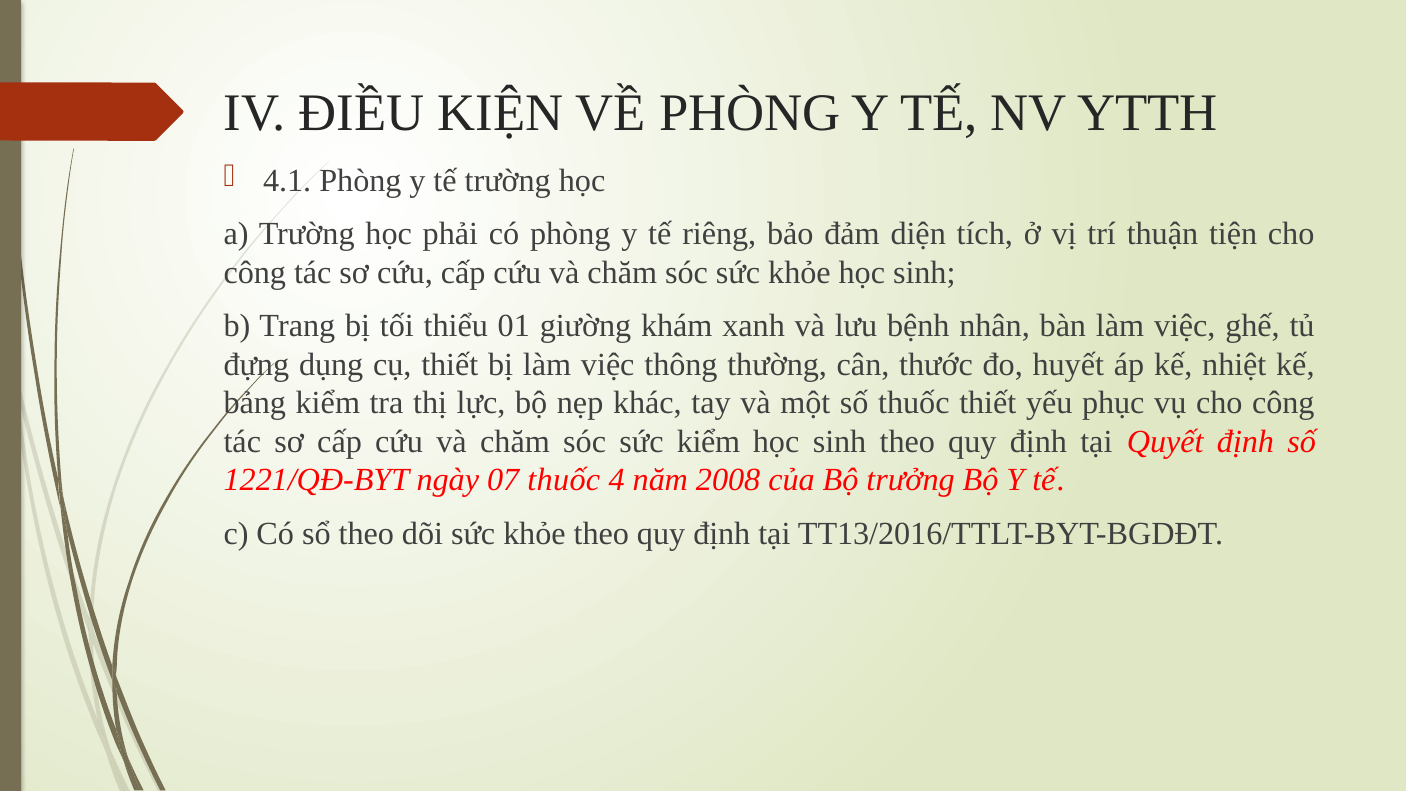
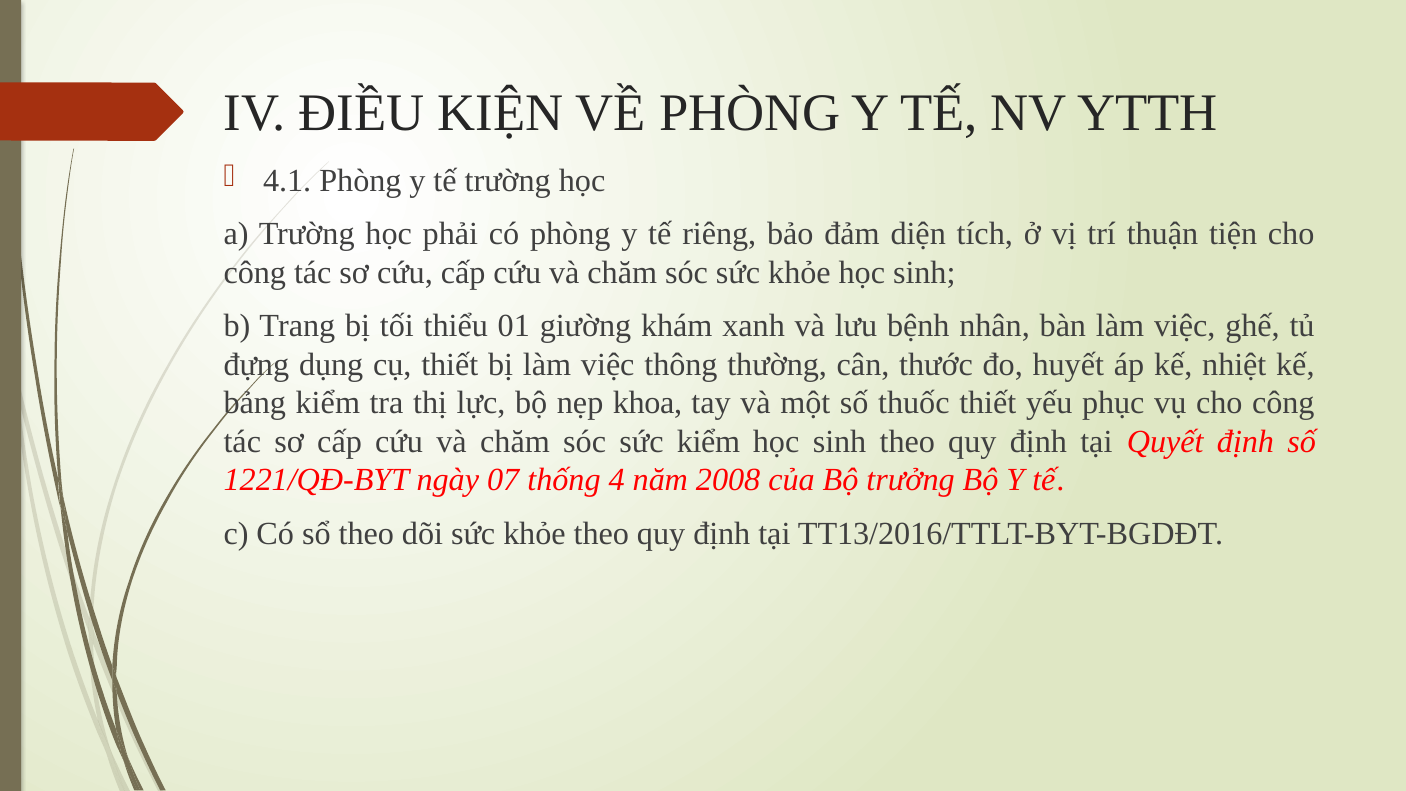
khác: khác -> khoa
07 thuốc: thuốc -> thống
